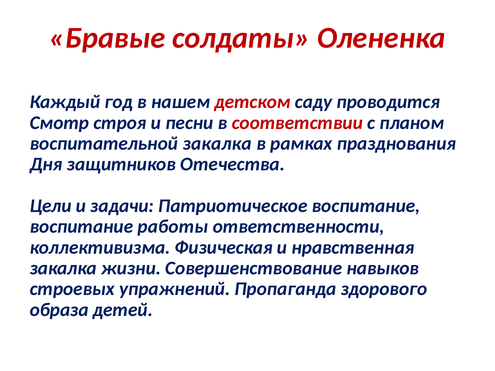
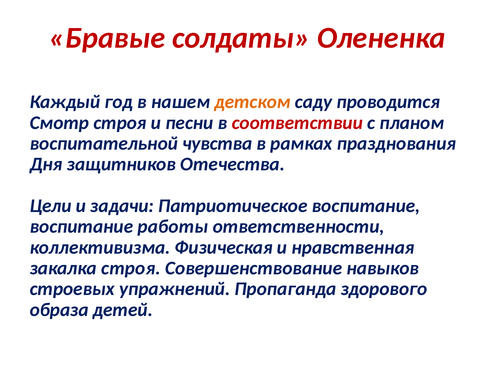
детском colour: red -> orange
воспитательной закалка: закалка -> чувства
закалка жизни: жизни -> строя
